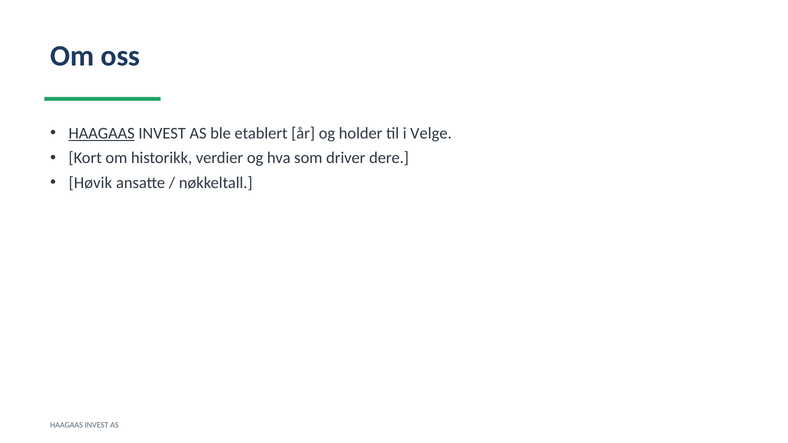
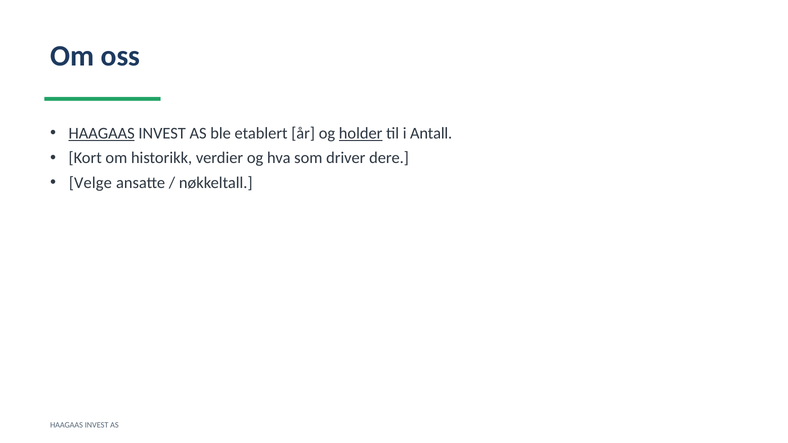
holder underline: none -> present
Velge: Velge -> Antall
Høvik: Høvik -> Velge
